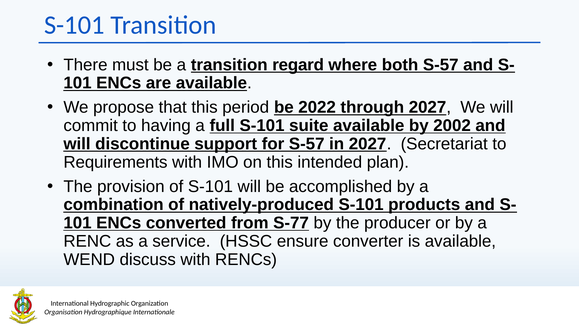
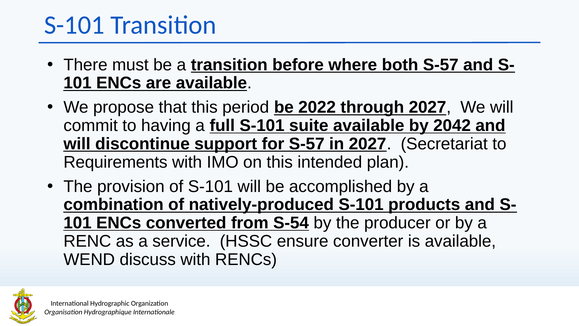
regard: regard -> before
2002: 2002 -> 2042
S-77: S-77 -> S-54
